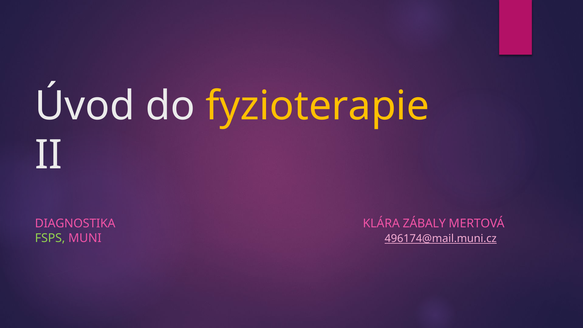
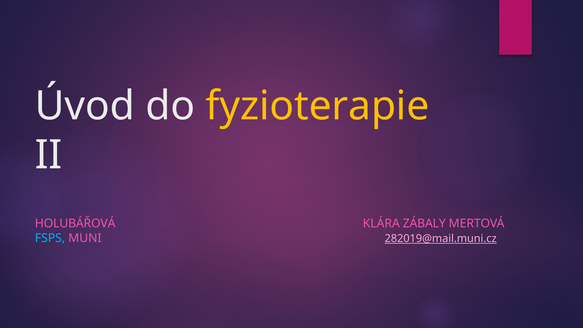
DIAGNOSTIKA: DIAGNOSTIKA -> HOLUBÁŘOVÁ
FSPS colour: light green -> light blue
496174@mail.muni.cz: 496174@mail.muni.cz -> 282019@mail.muni.cz
